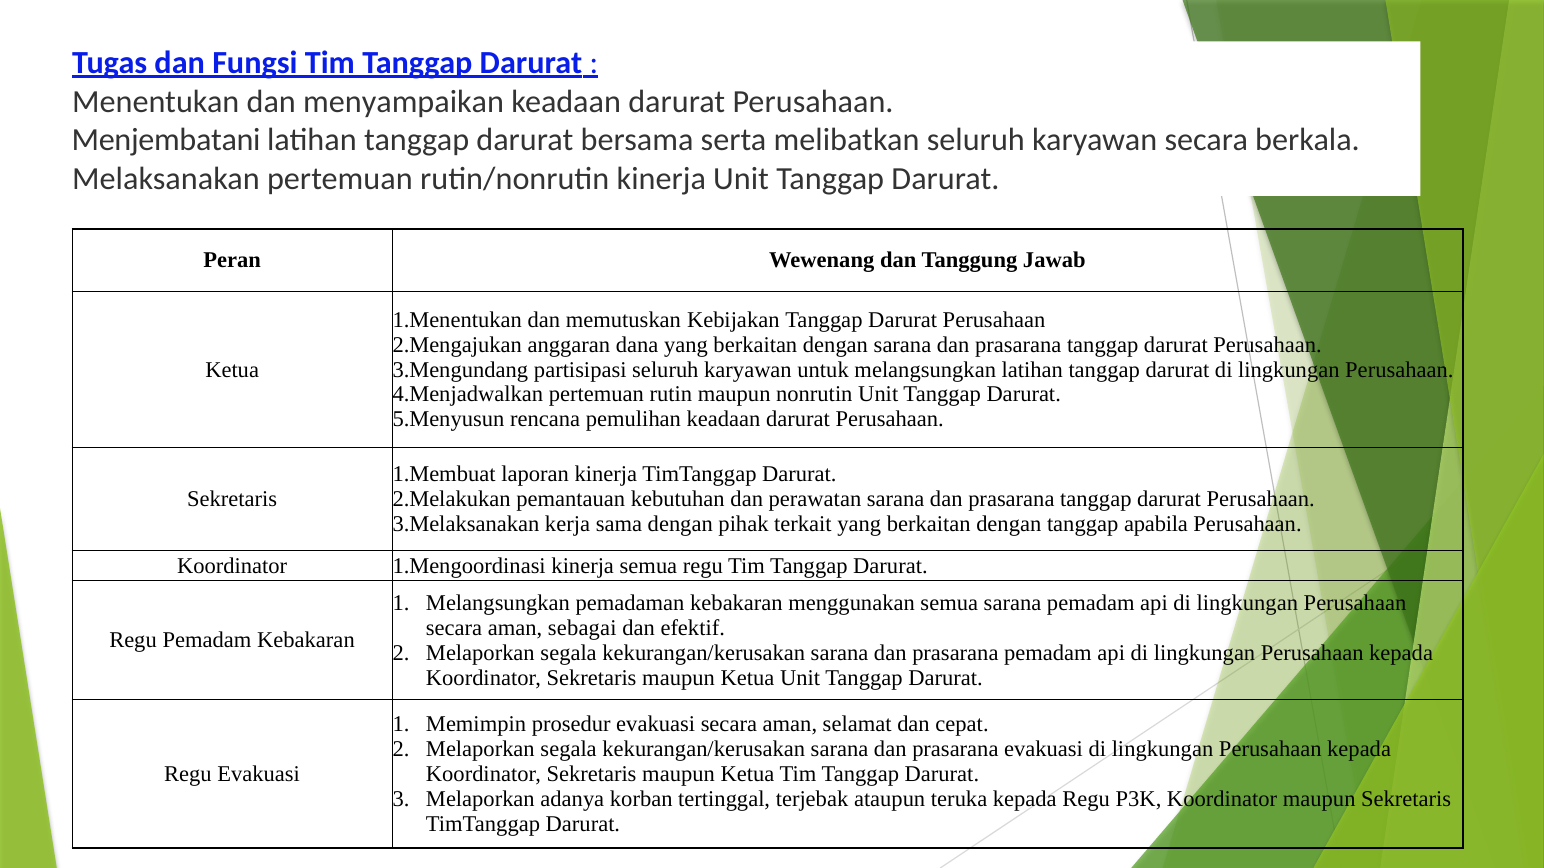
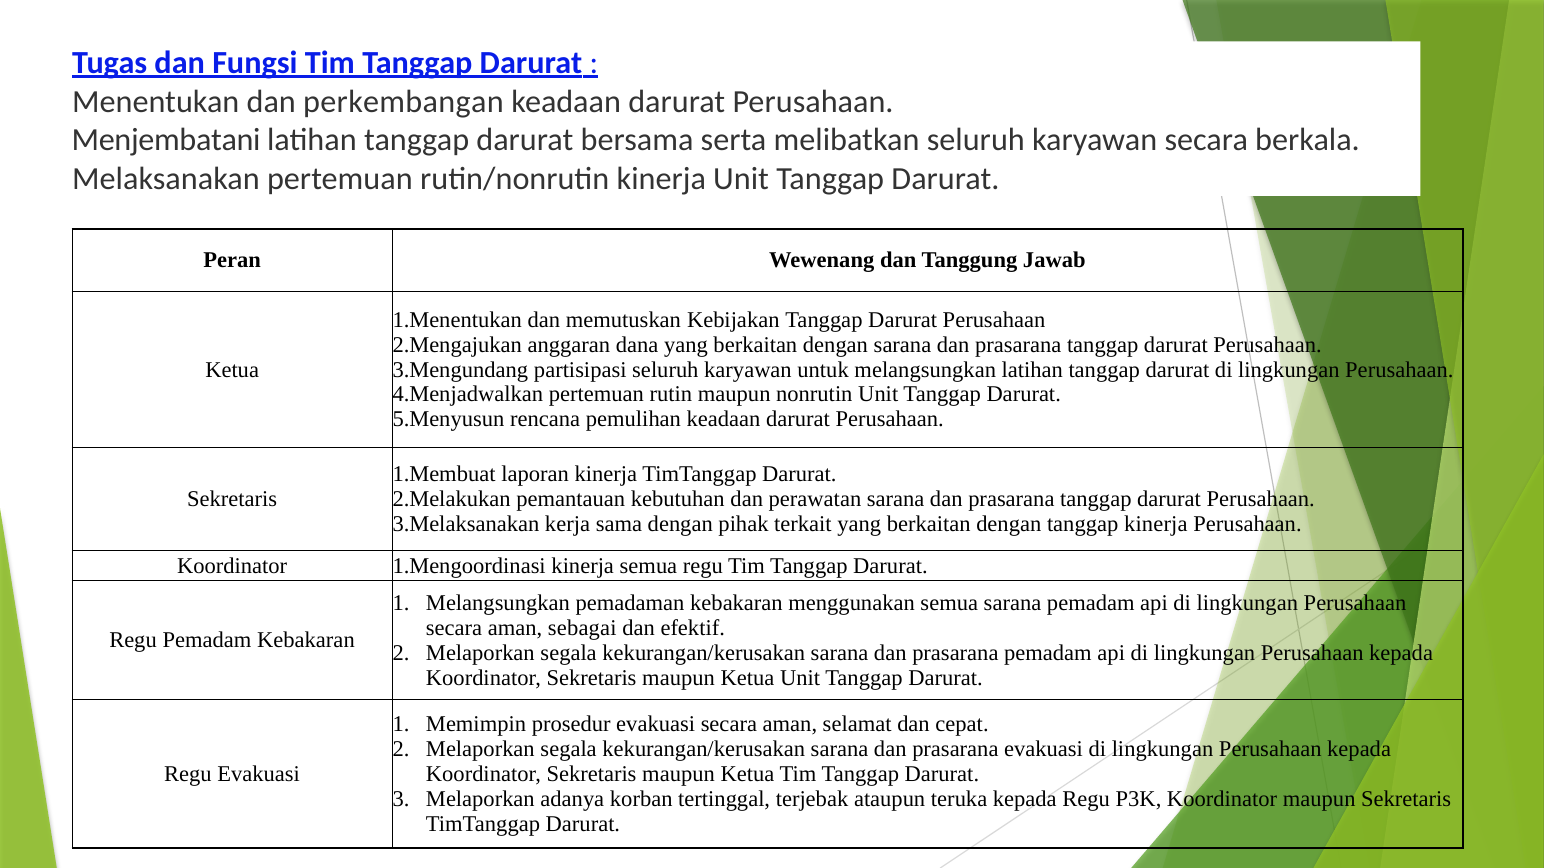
menyampaikan: menyampaikan -> perkembangan
tanggap apabila: apabila -> kinerja
